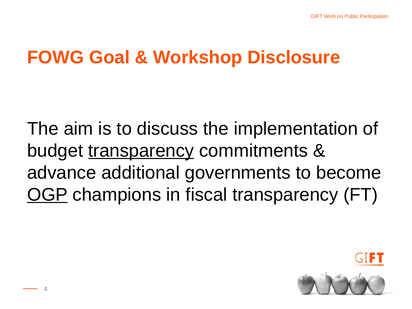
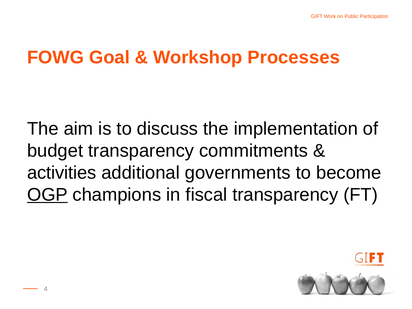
Disclosure: Disclosure -> Processes
transparency at (141, 151) underline: present -> none
advance: advance -> activities
